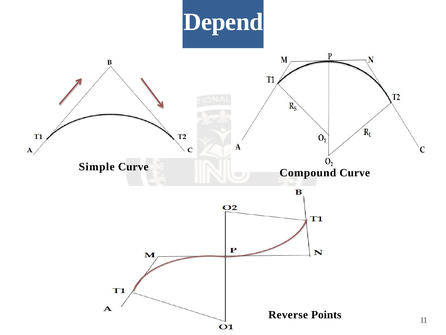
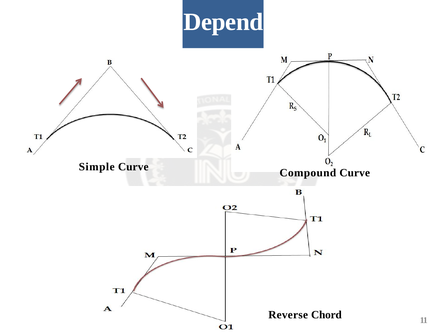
Points: Points -> Chord
